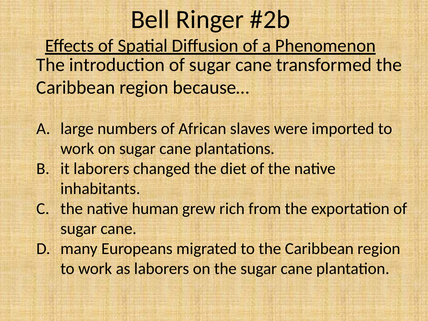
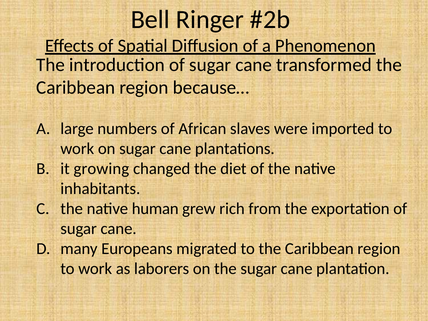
it laborers: laborers -> growing
